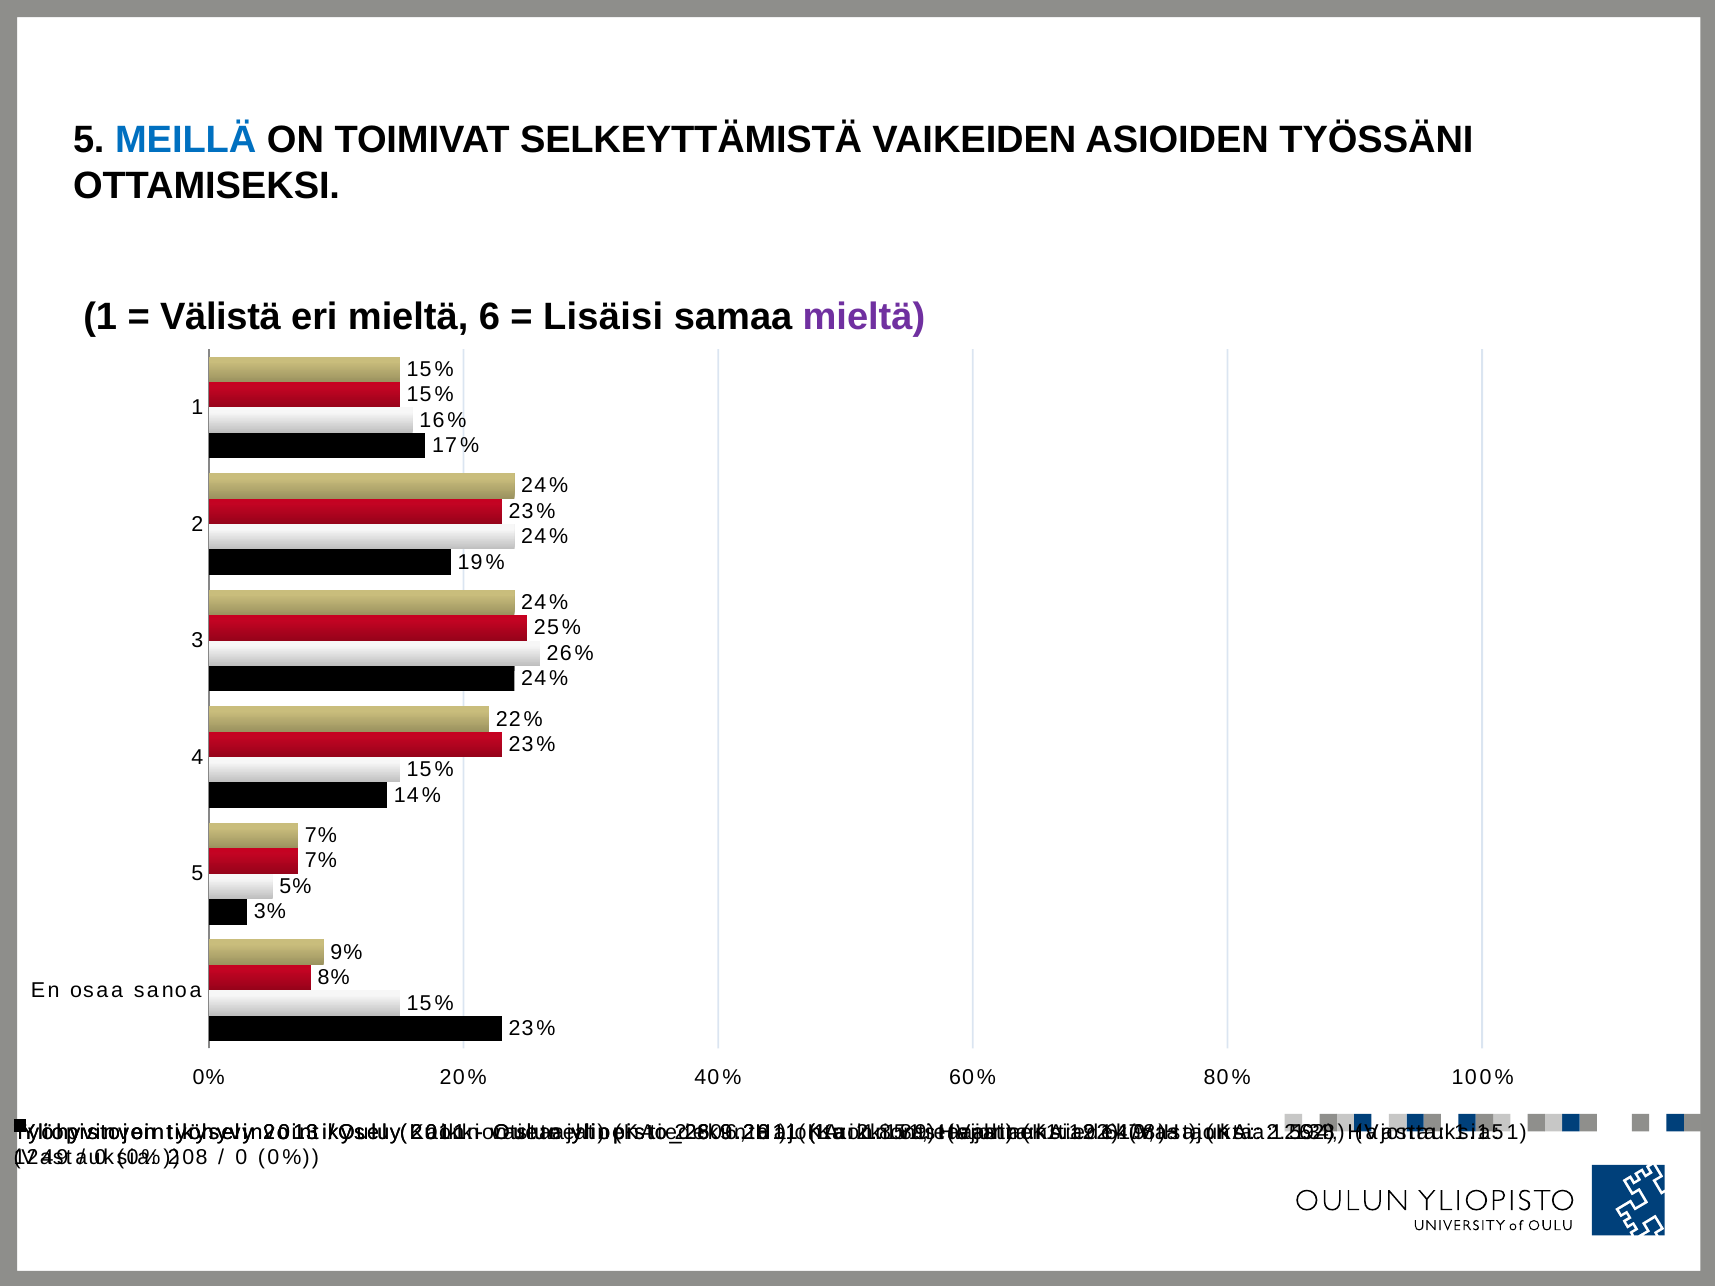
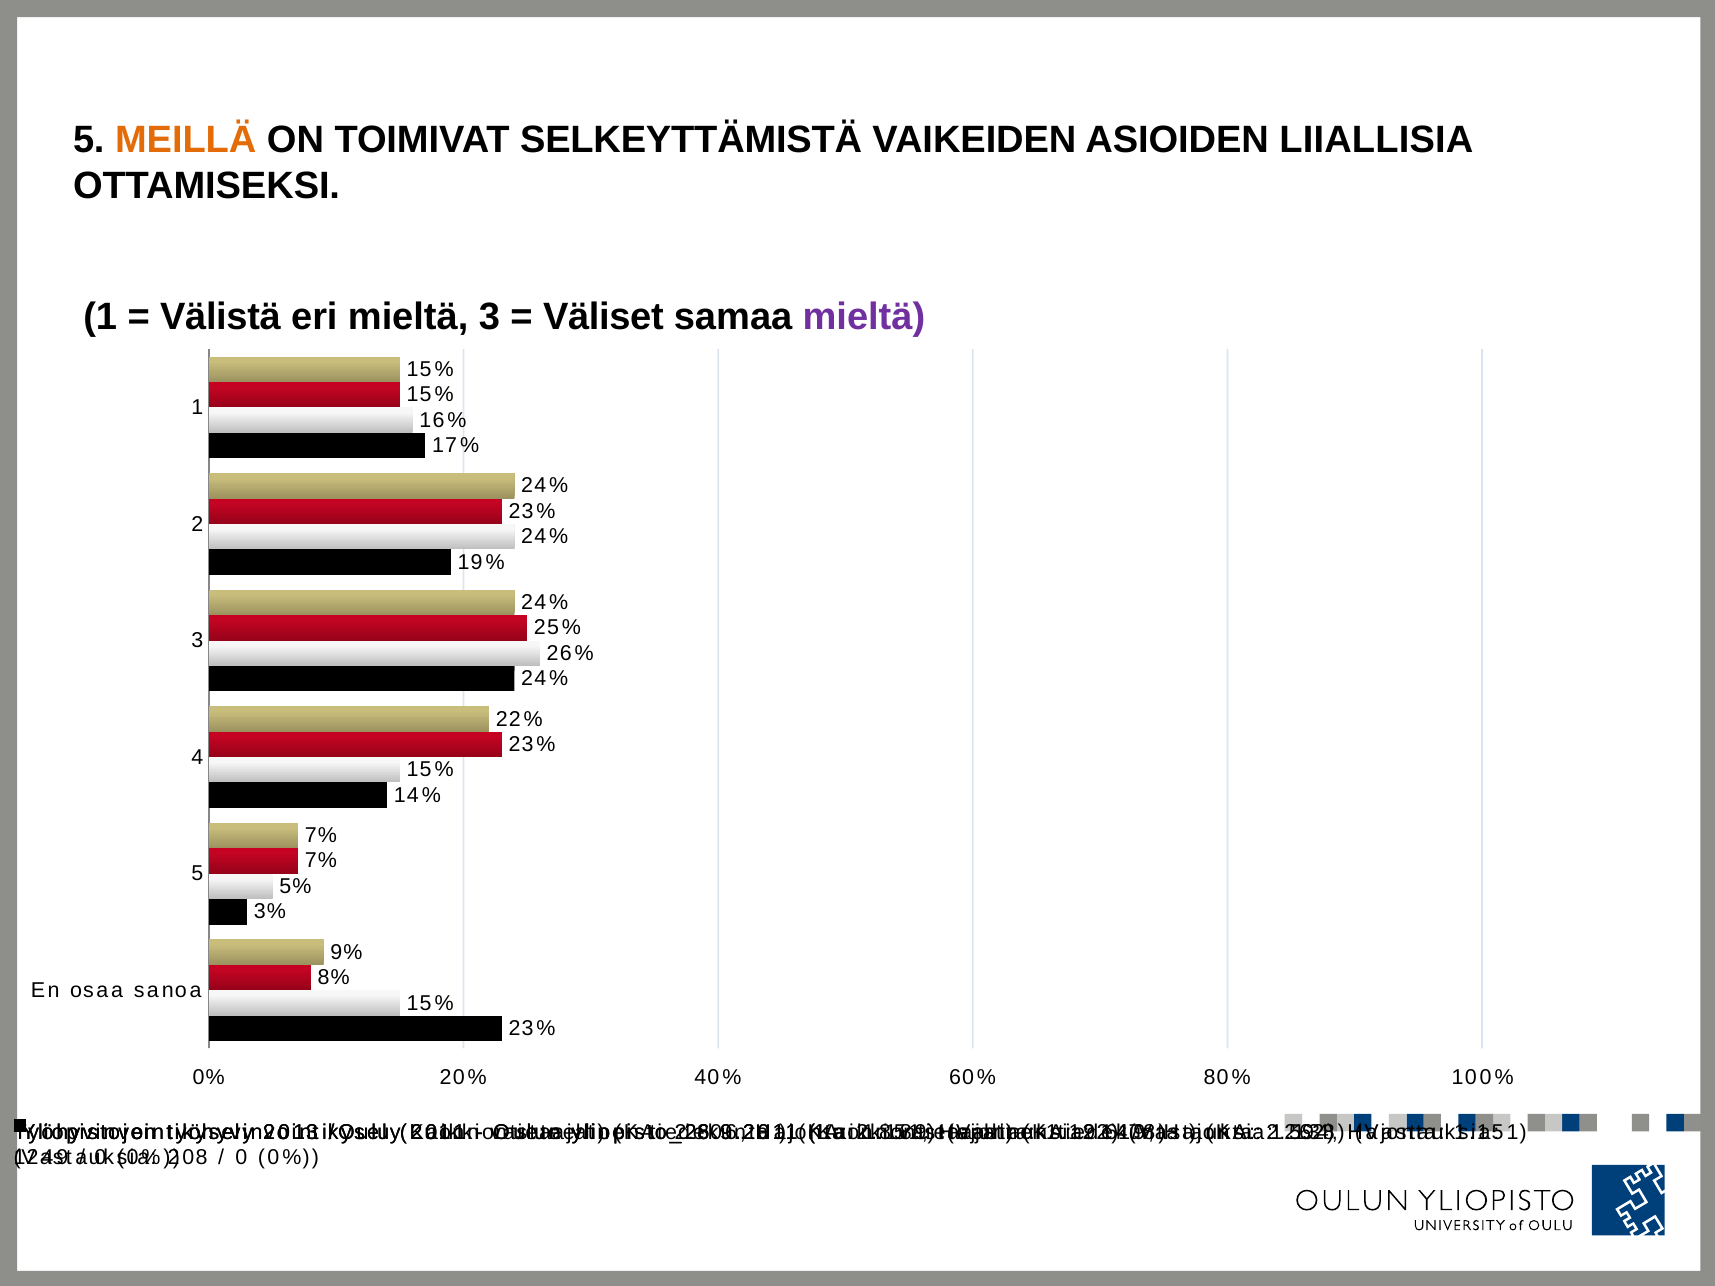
MEILLÄ colour: blue -> orange
TYÖSSÄNI: TYÖSSÄNI -> LIIALLISIA
mieltä 6: 6 -> 3
Lisäisi: Lisäisi -> Väliset
